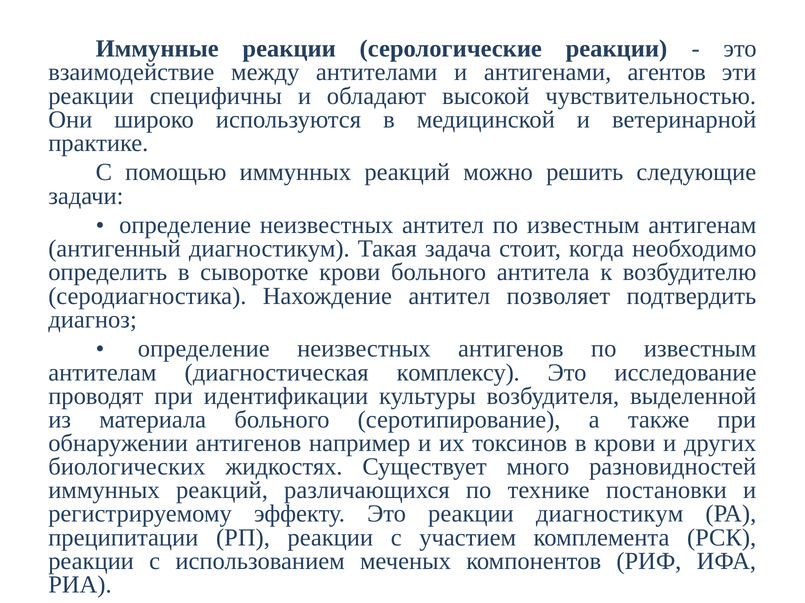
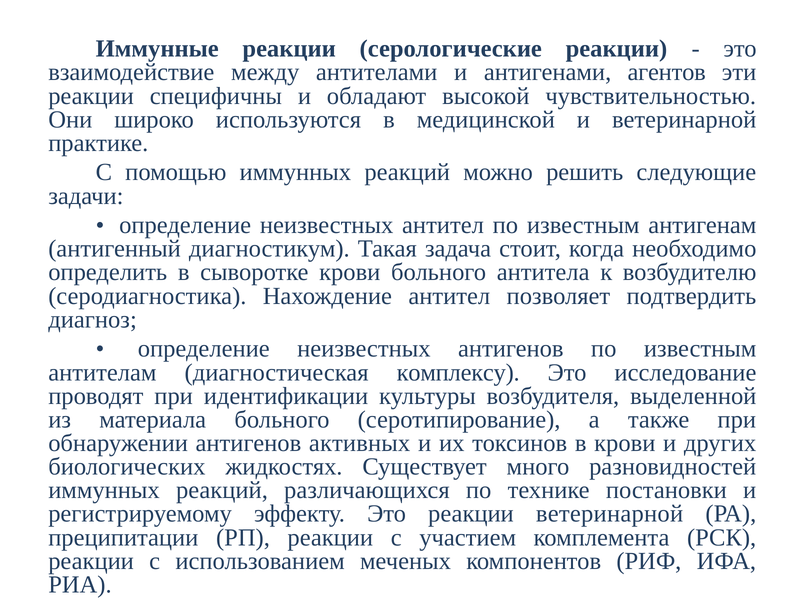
например: например -> активных
реакции диагностикум: диагностикум -> ветеринарной
